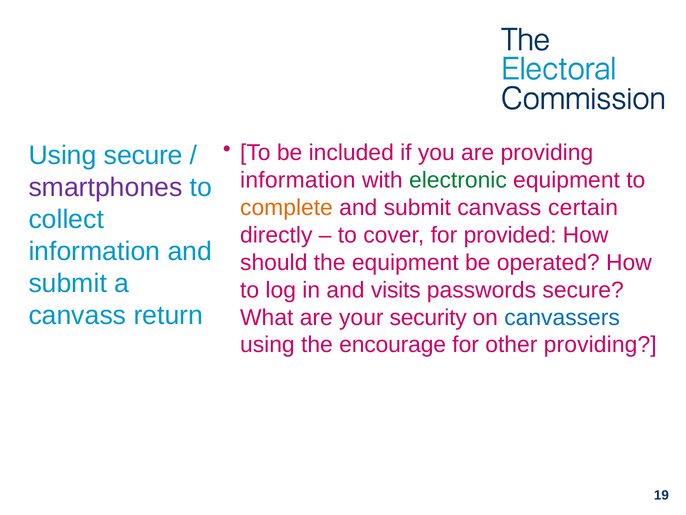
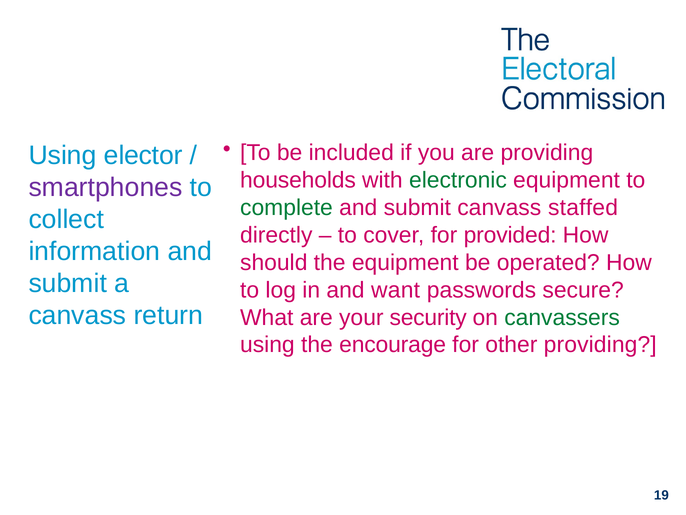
Using secure: secure -> elector
information at (298, 180): information -> households
complete colour: orange -> green
certain: certain -> staffed
visits: visits -> want
canvassers colour: blue -> green
